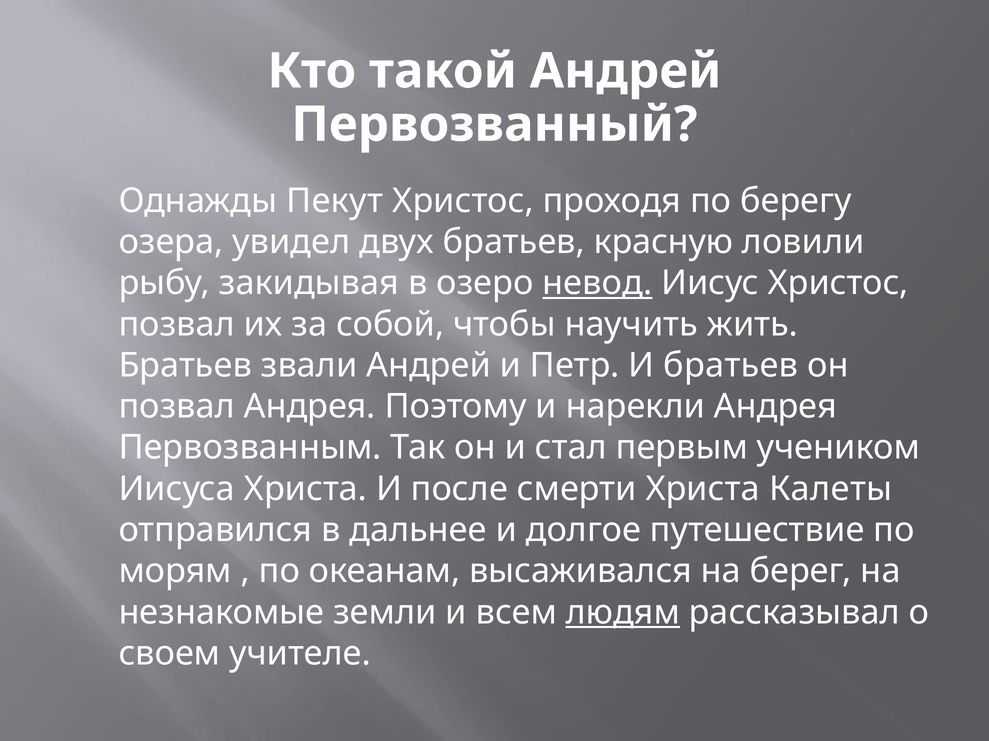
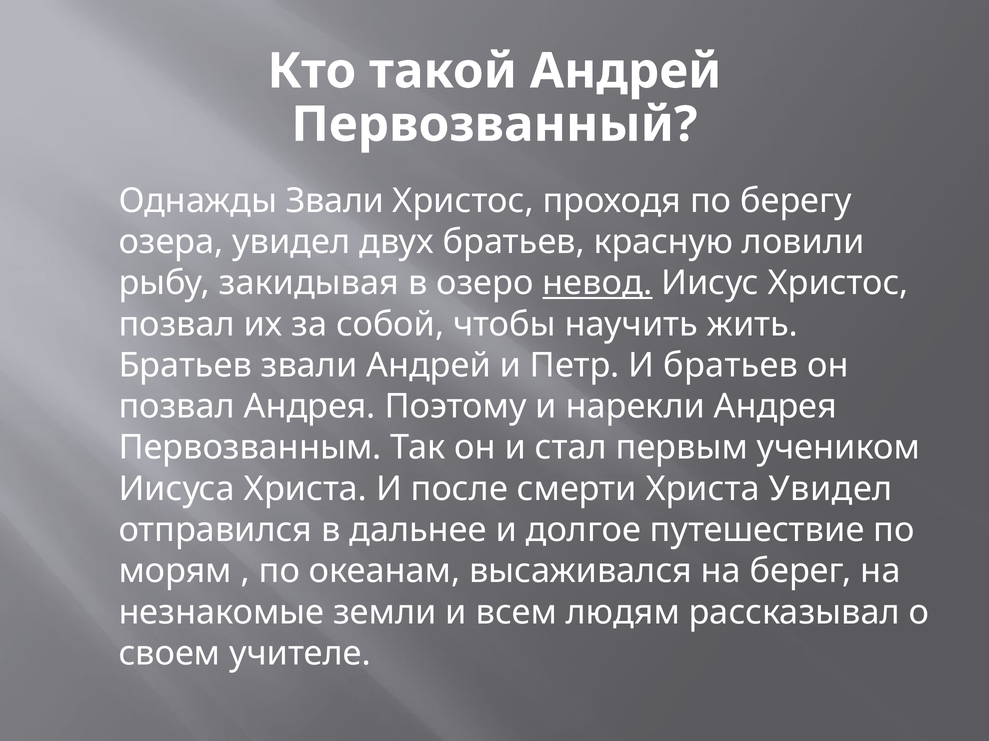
Однажды Пекут: Пекут -> Звали
Христа Калеты: Калеты -> Увидел
людям underline: present -> none
